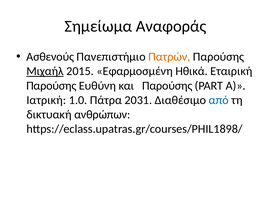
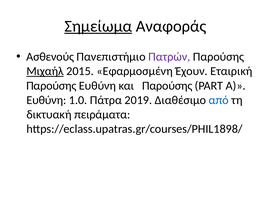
Σημείωμα underline: none -> present
Πατρών colour: orange -> purple
Ηθικά: Ηθικά -> Έχουν
Ιατρική at (46, 100): Ιατρική -> Ευθύνη
2031: 2031 -> 2019
ανθρώπων: ανθρώπων -> πειράματα
